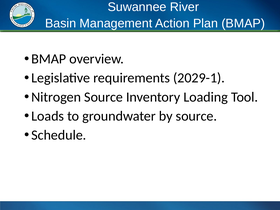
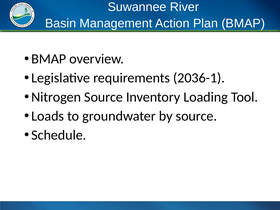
2029-1: 2029-1 -> 2036-1
